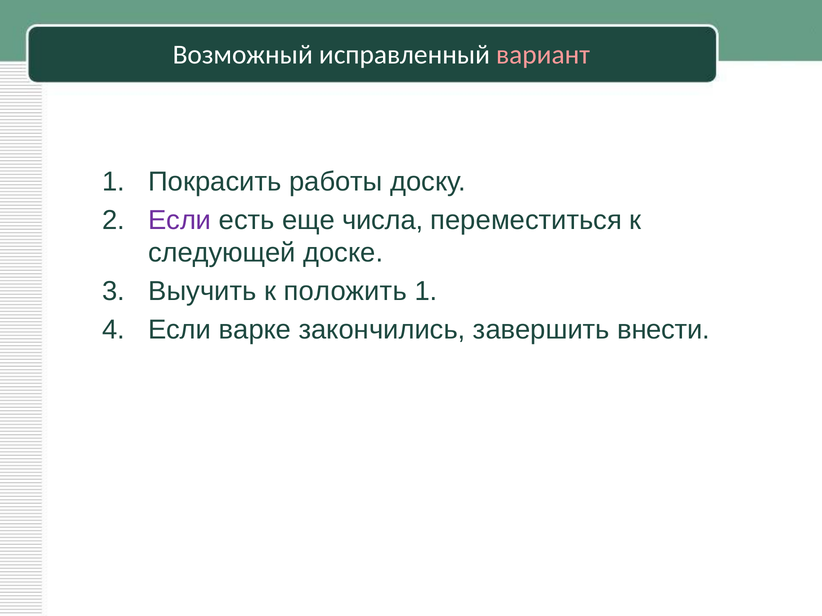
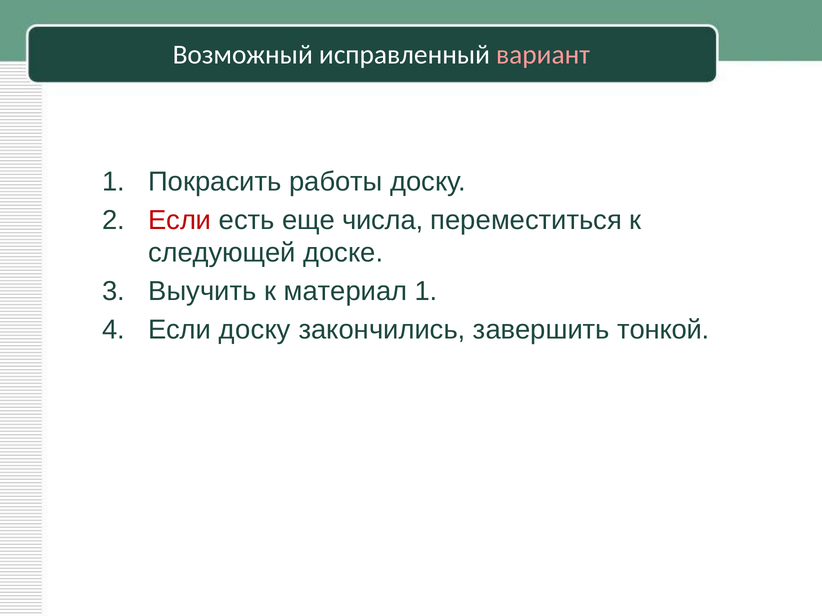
Если at (180, 220) colour: purple -> red
положить: положить -> материал
Если варке: варке -> доску
внести: внести -> тонкой
